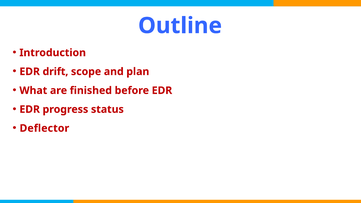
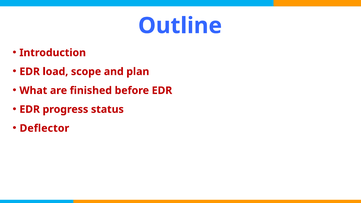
drift: drift -> load
